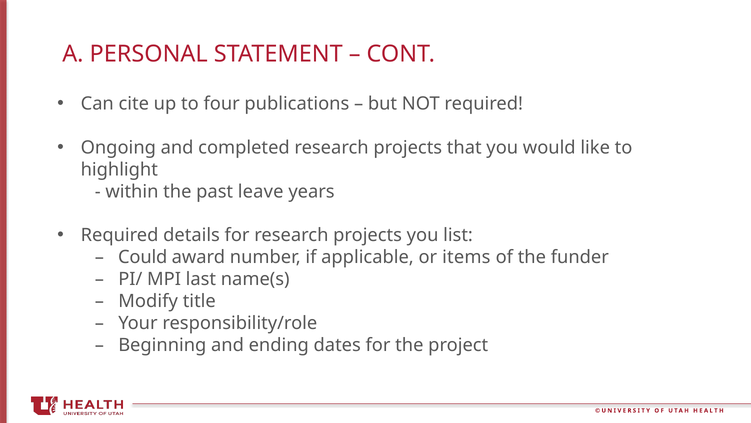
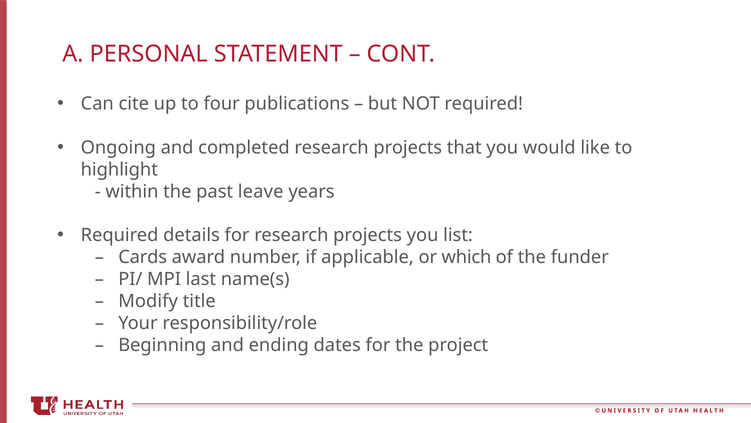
Could: Could -> Cards
items: items -> which
